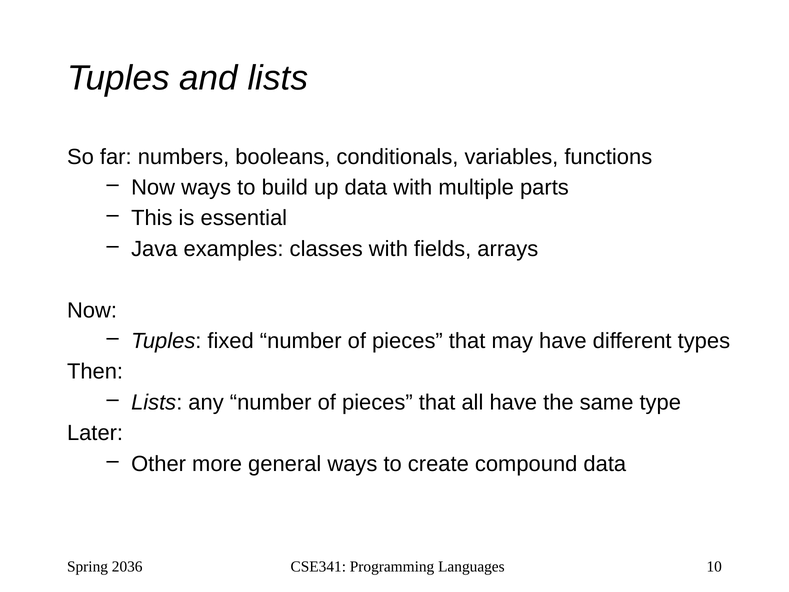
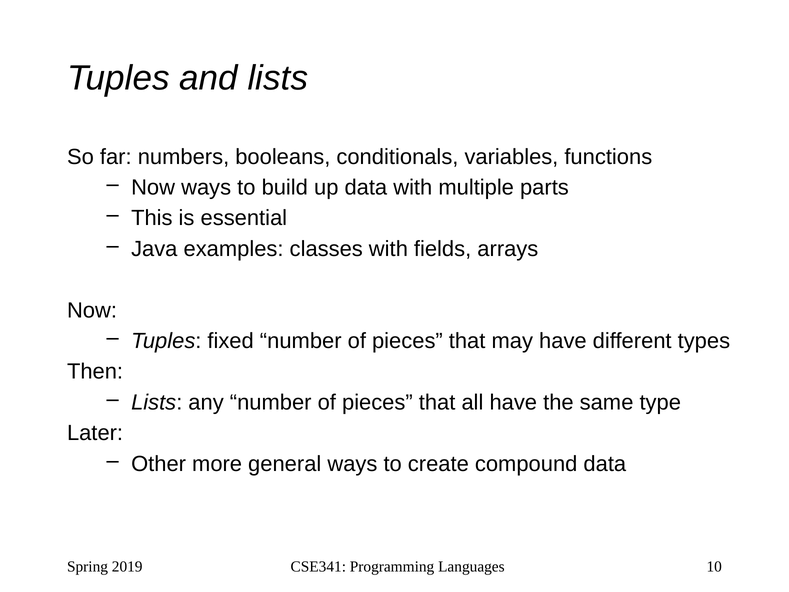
2036: 2036 -> 2019
